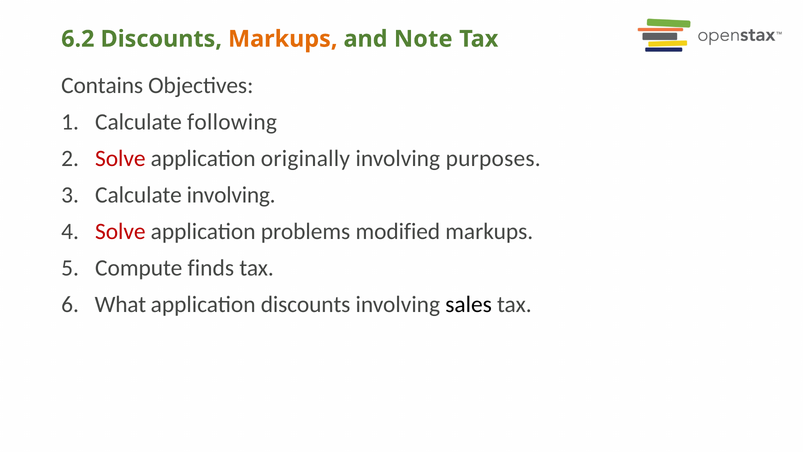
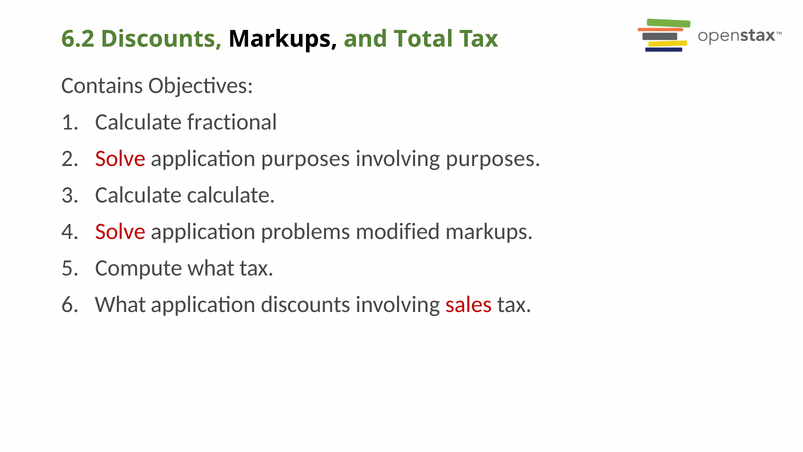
Markups at (283, 39) colour: orange -> black
Note: Note -> Total
following: following -> fractional
application originally: originally -> purposes
Calculate involving: involving -> calculate
Compute finds: finds -> what
sales colour: black -> red
